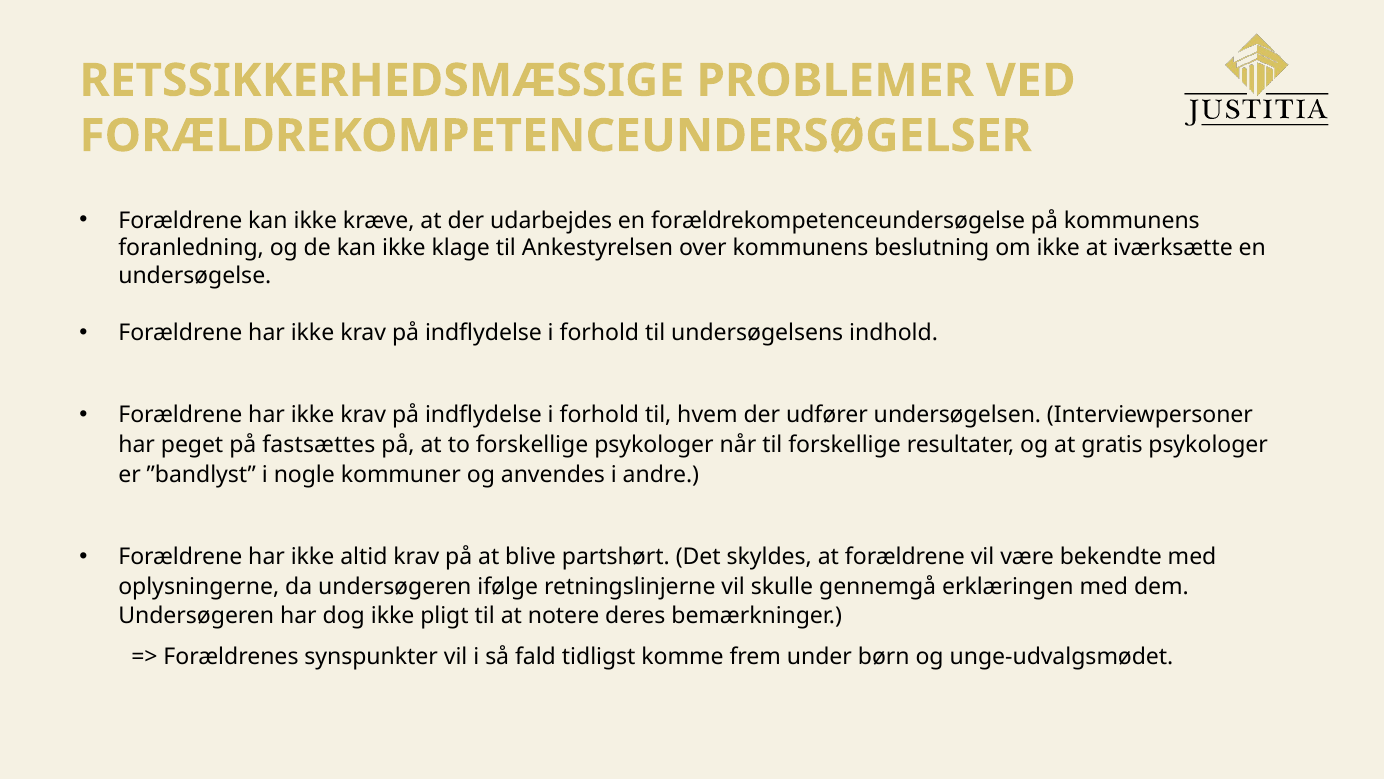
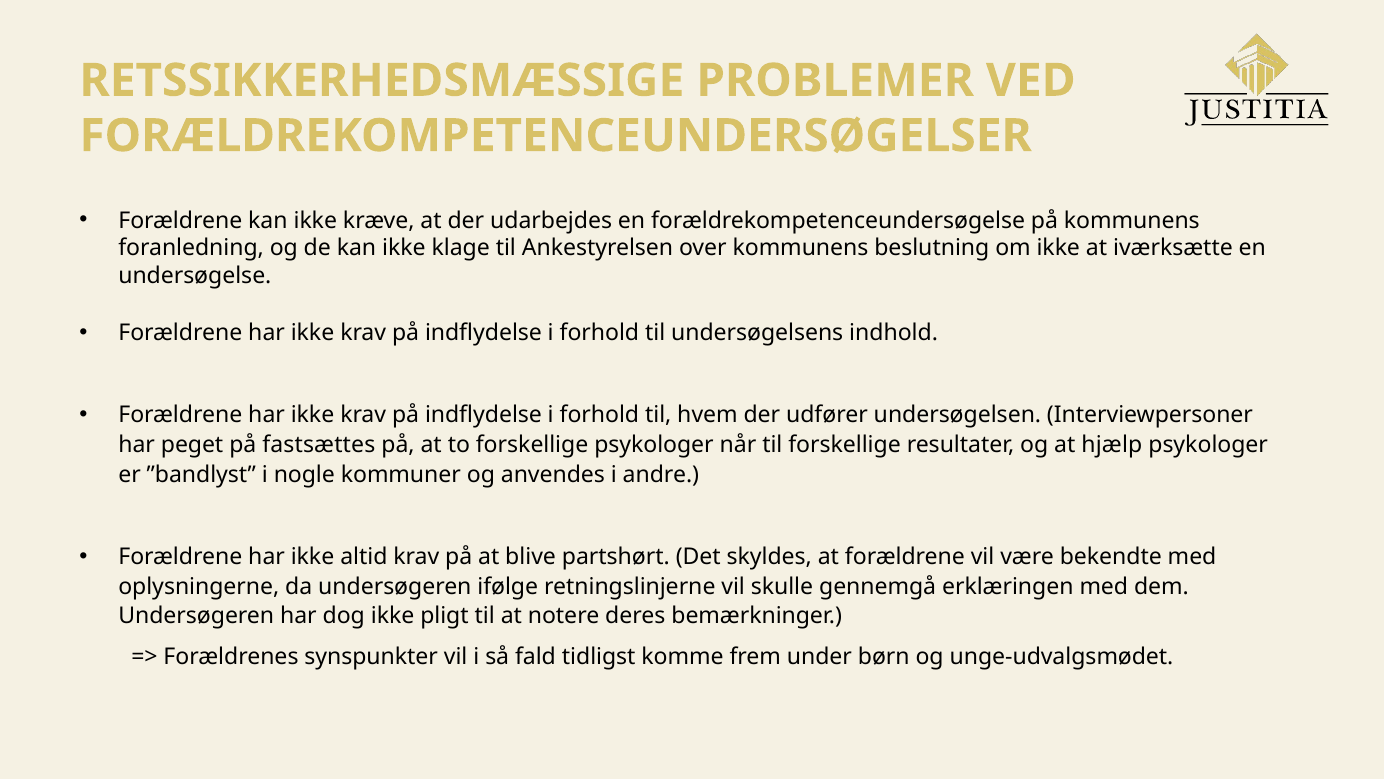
gratis: gratis -> hjælp
